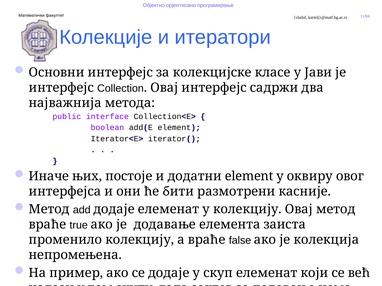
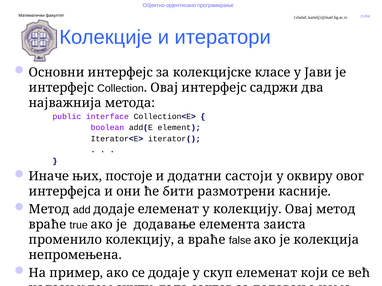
додатни element: element -> састоји
